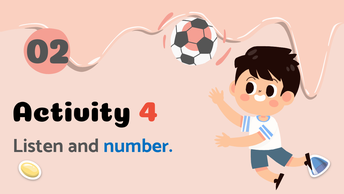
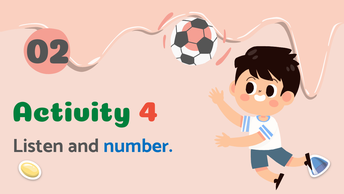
Activity colour: black -> green
